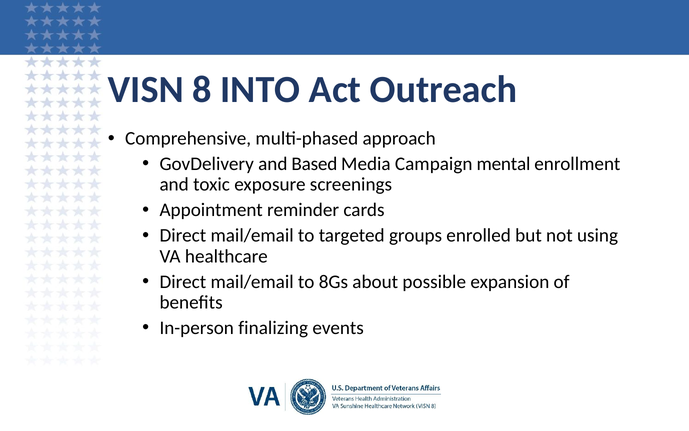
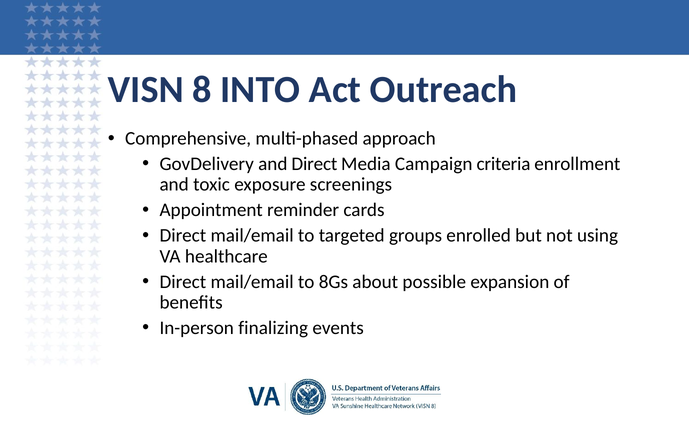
and Based: Based -> Direct
mental: mental -> criteria
